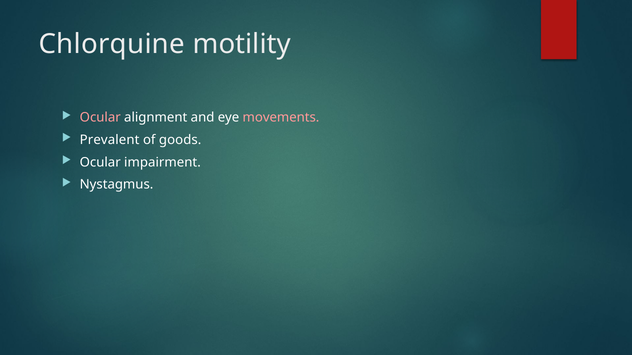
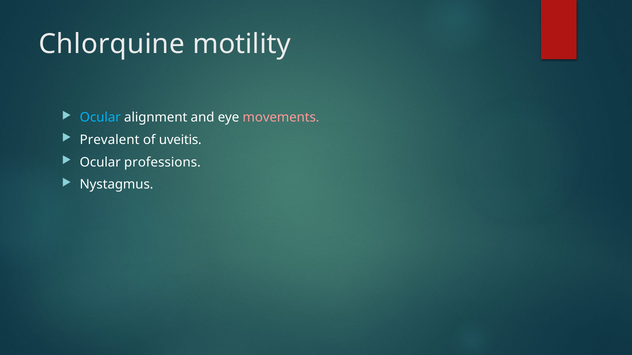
Ocular at (100, 118) colour: pink -> light blue
goods: goods -> uveitis
impairment: impairment -> professions
